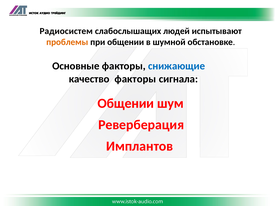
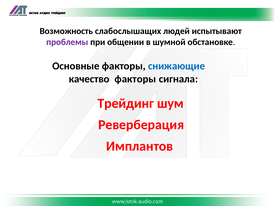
Радиосистем: Радиосистем -> Возможность
проблемы colour: orange -> purple
Общении at (126, 104): Общении -> Трейдинг
